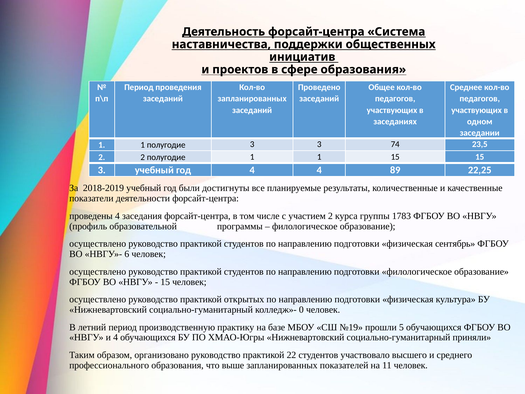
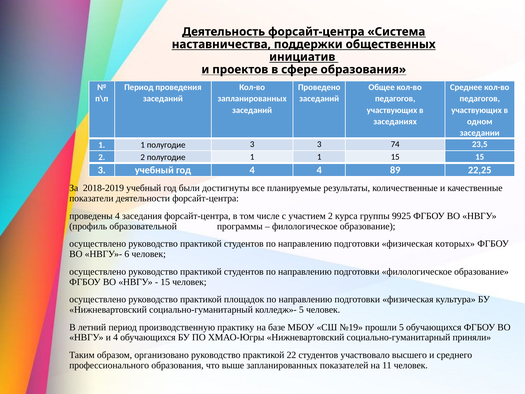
1783: 1783 -> 9925
сентябрь: сентябрь -> которых
открытых: открытых -> площадок
колледж»- 0: 0 -> 5
